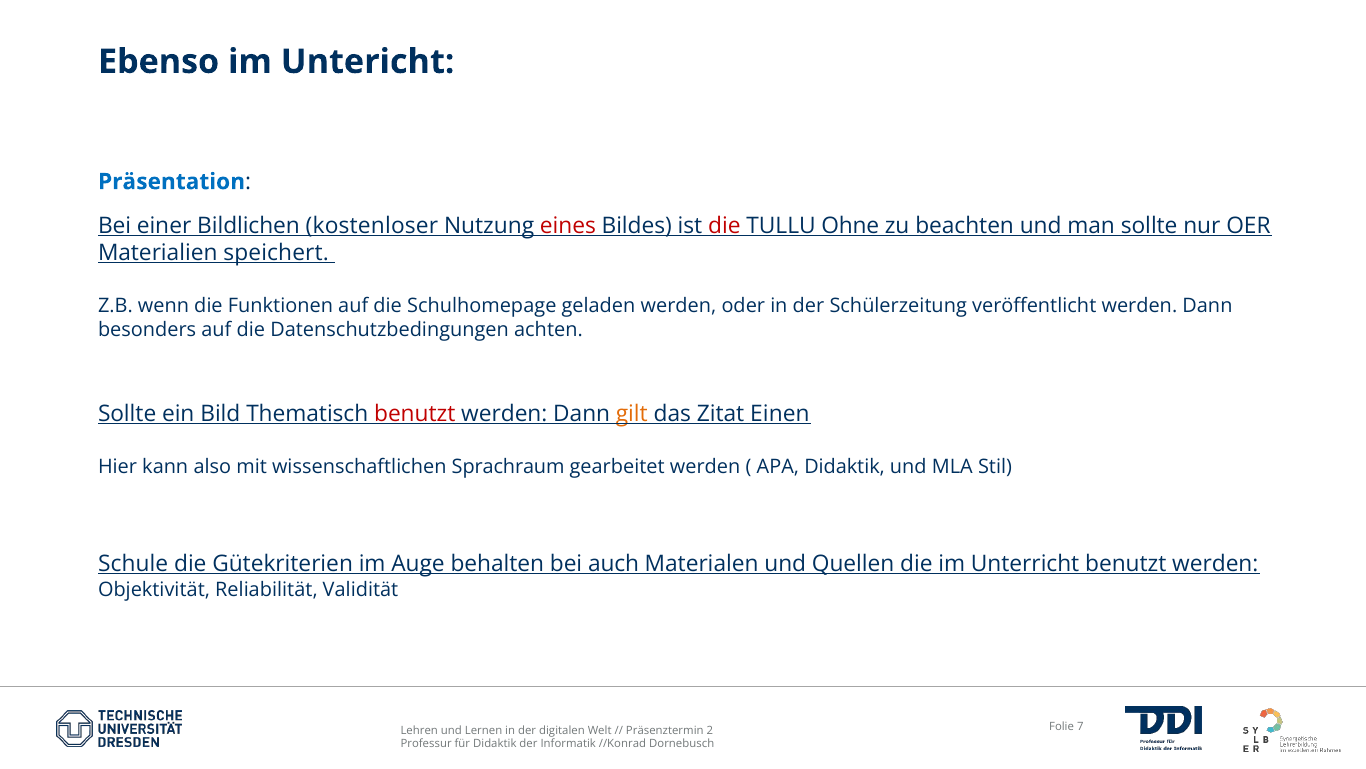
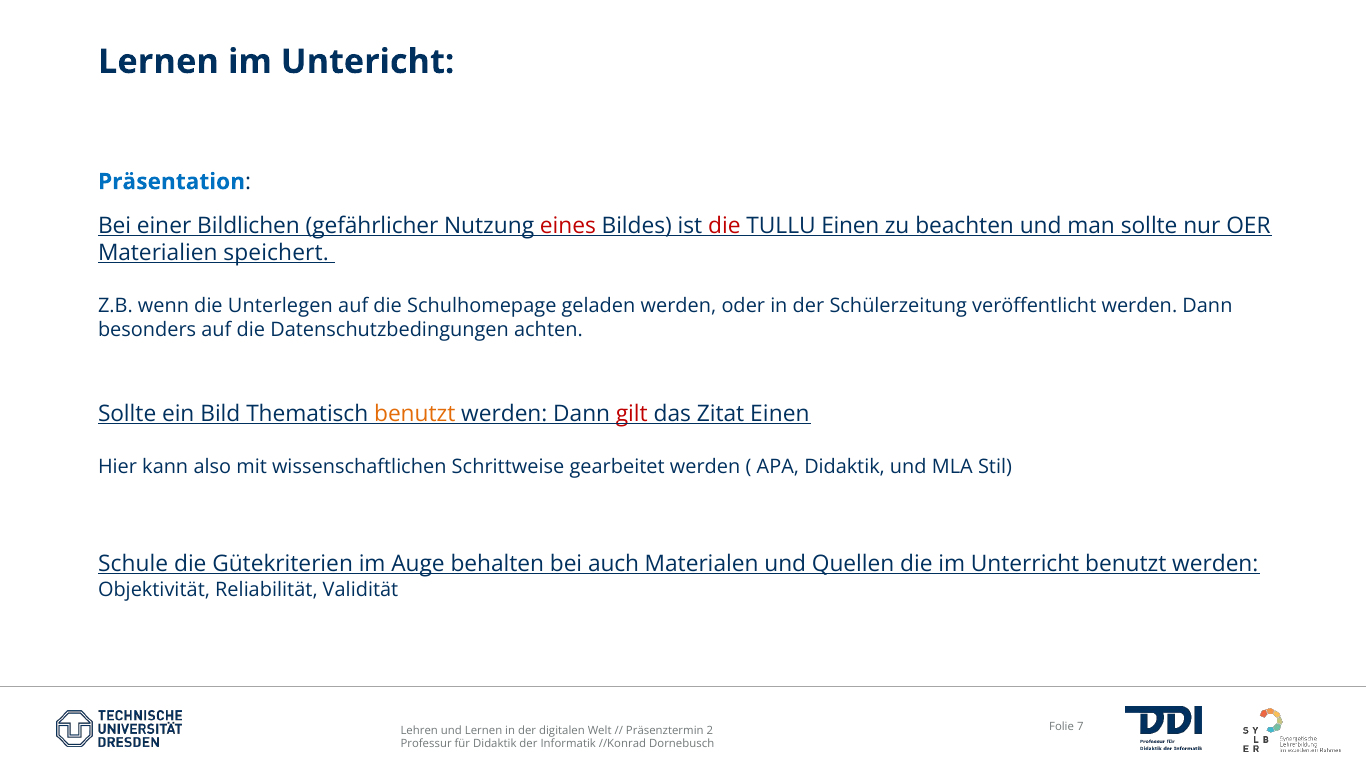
Ebenso at (159, 62): Ebenso -> Lernen
kostenloser: kostenloser -> gefährlicher
TULLU Ohne: Ohne -> Einen
Funktionen: Funktionen -> Unterlegen
benutzt at (415, 414) colour: red -> orange
gilt colour: orange -> red
Sprachraum: Sprachraum -> Schrittweise
